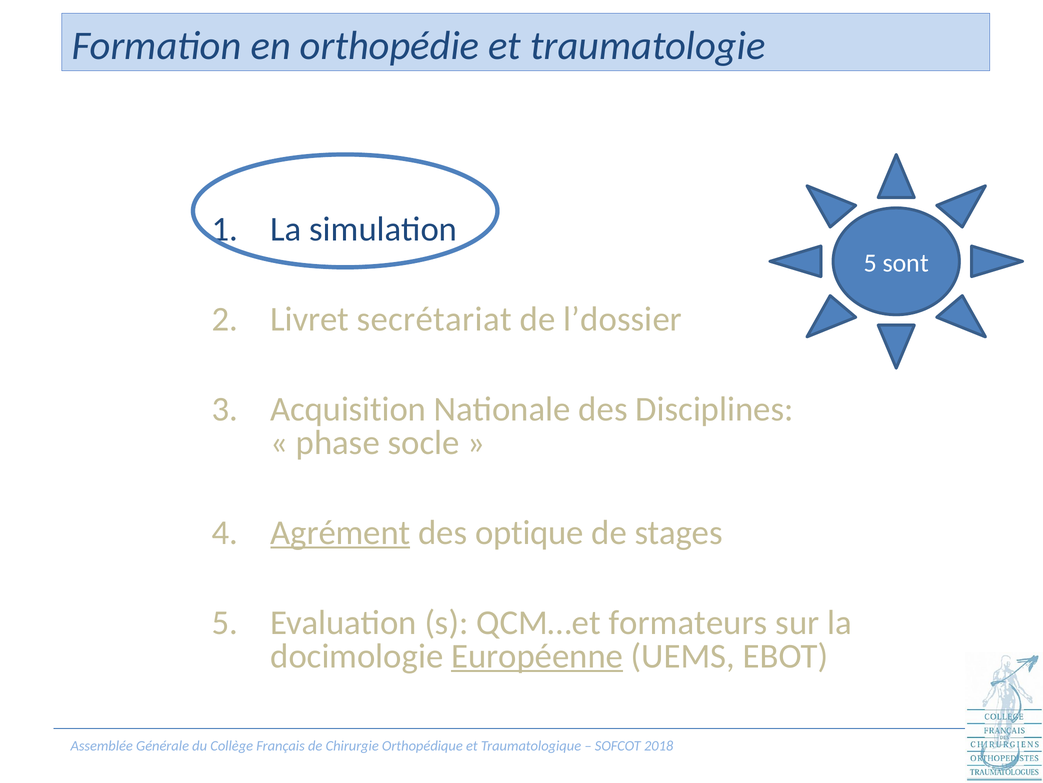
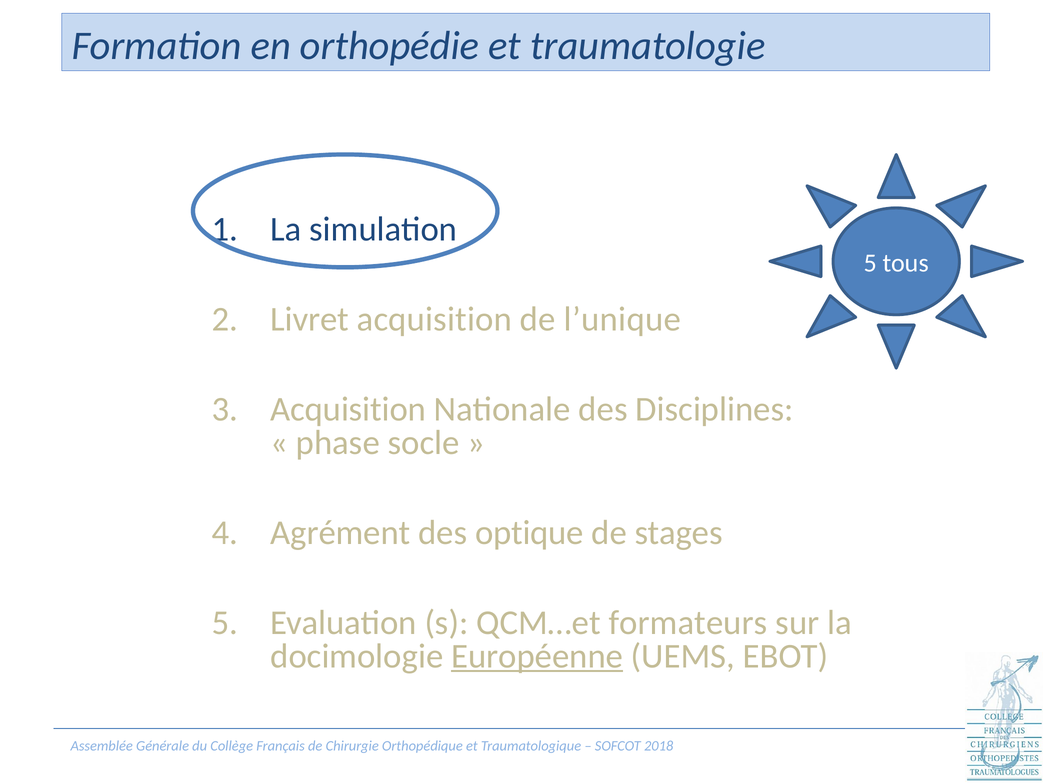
sont: sont -> tous
Livret secrétariat: secrétariat -> acquisition
l’dossier: l’dossier -> l’unique
Agrément underline: present -> none
